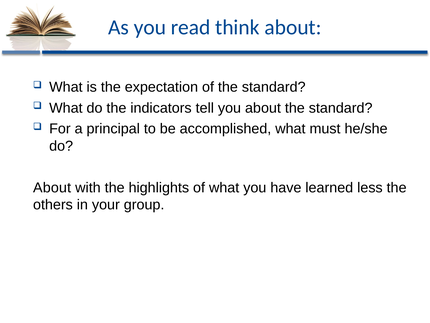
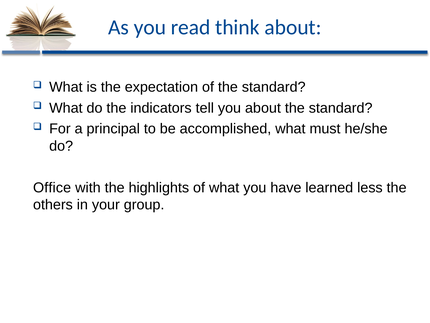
About at (52, 187): About -> Office
